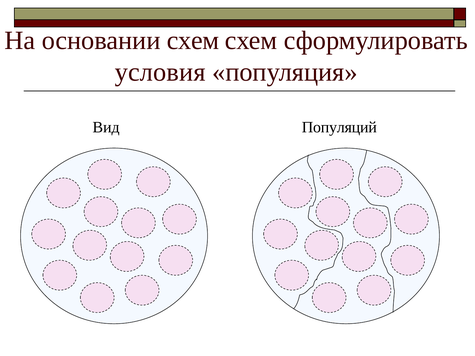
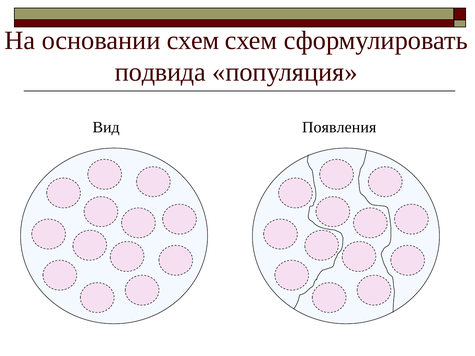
условия: условия -> подвида
Популяций: Популяций -> Появления
